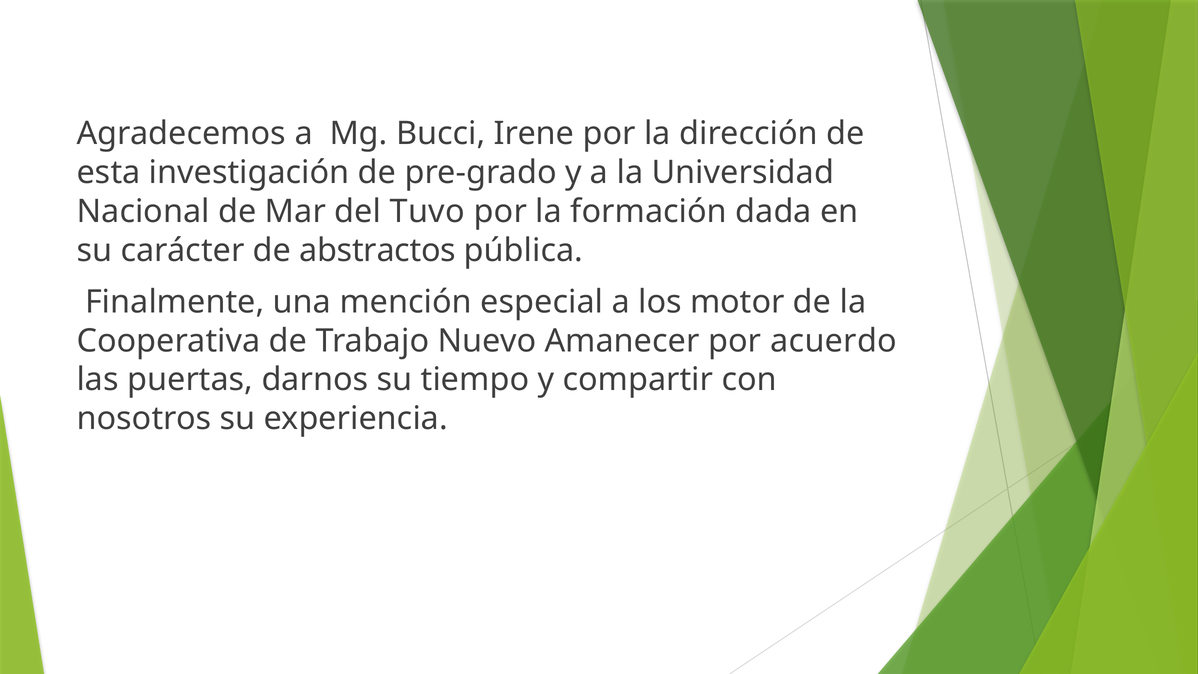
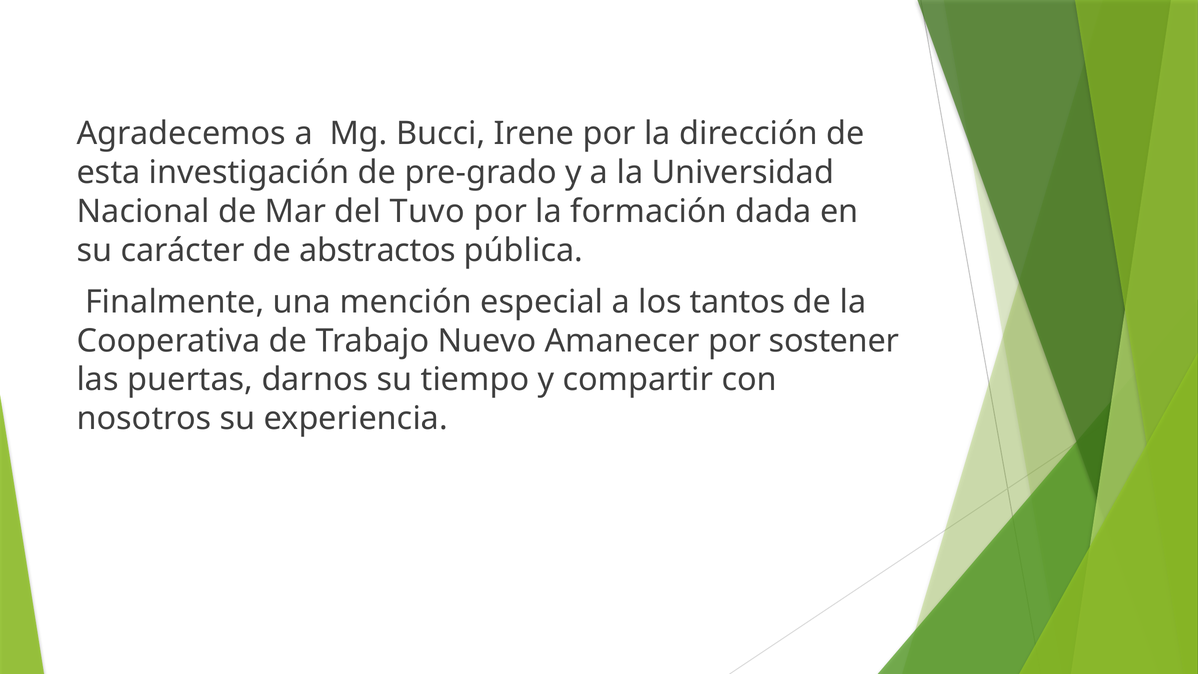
motor: motor -> tantos
acuerdo: acuerdo -> sostener
